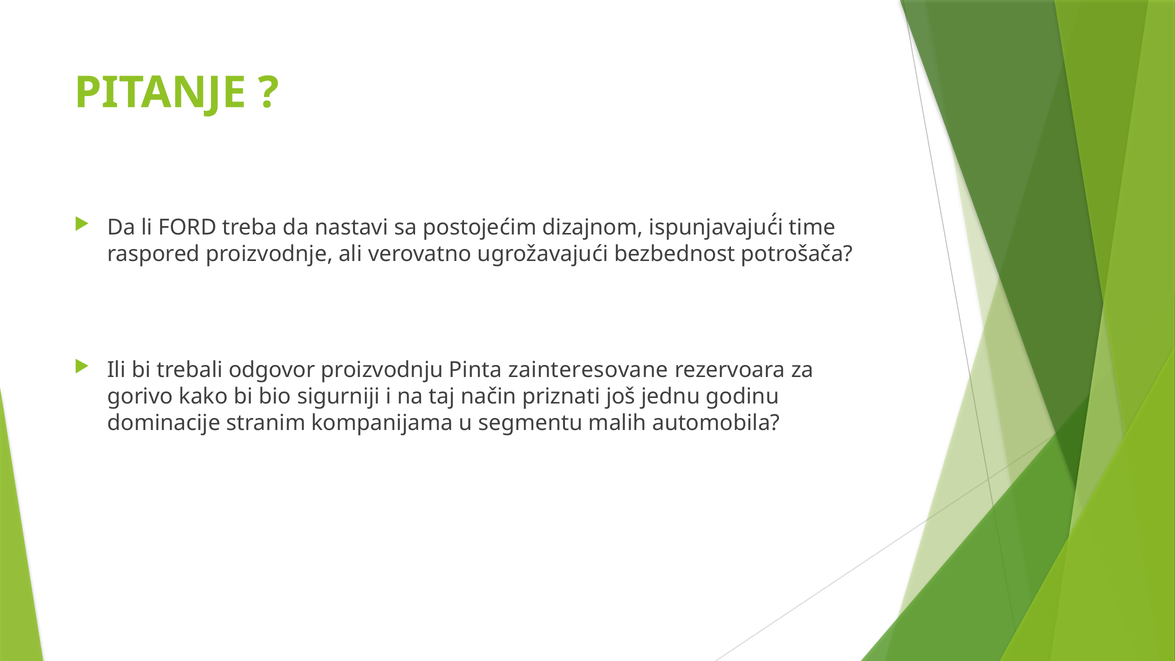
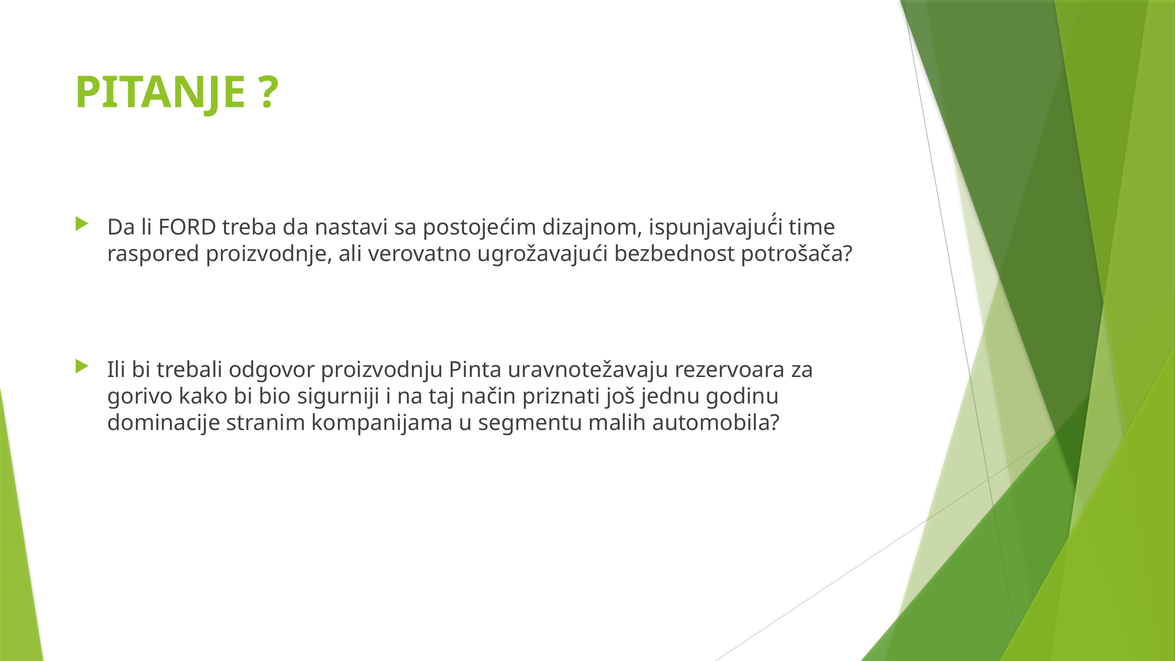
zainteresovane: zainteresovane -> uravnotežavaju
